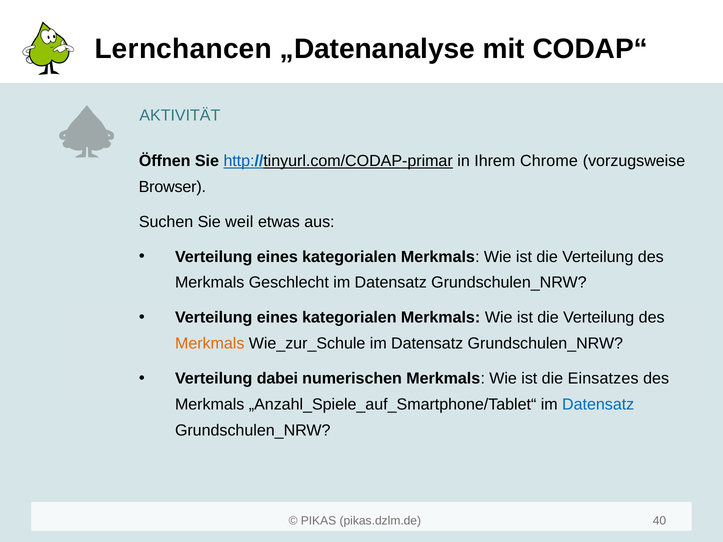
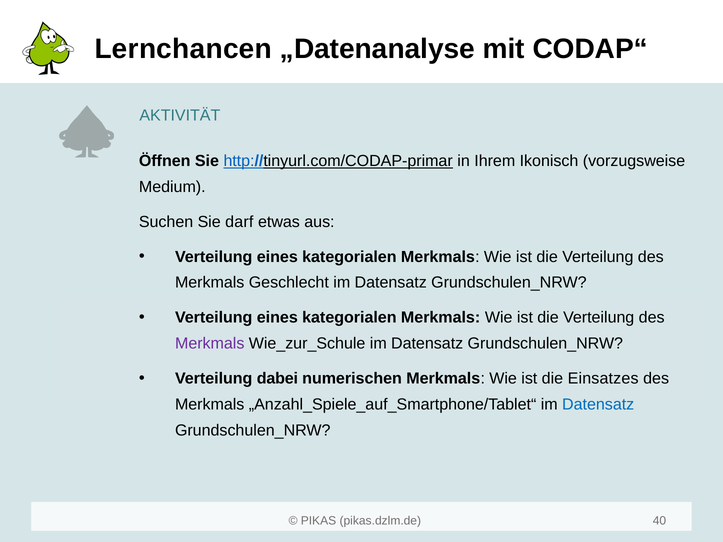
Chrome: Chrome -> Ikonisch
Browser: Browser -> Medium
weil: weil -> darf
Merkmals at (210, 344) colour: orange -> purple
